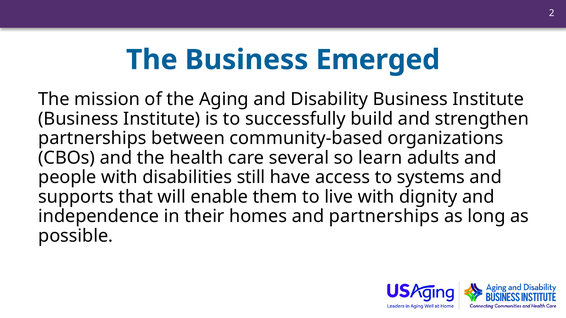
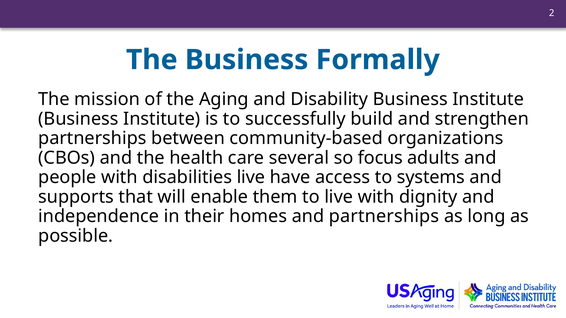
Emerged: Emerged -> Formally
learn: learn -> focus
disabilities still: still -> live
